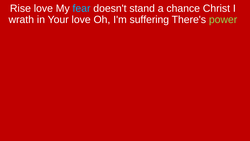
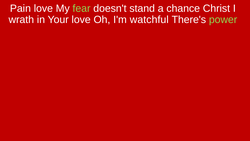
Rise: Rise -> Pain
fear colour: light blue -> light green
suffering: suffering -> watchful
